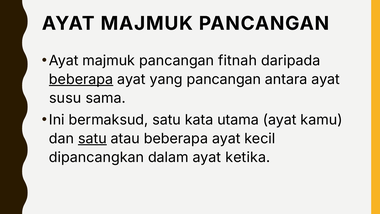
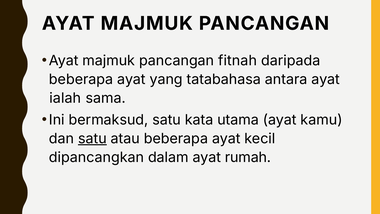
beberapa at (81, 79) underline: present -> none
yang pancangan: pancangan -> tatabahasa
susu: susu -> ialah
ketika: ketika -> rumah
